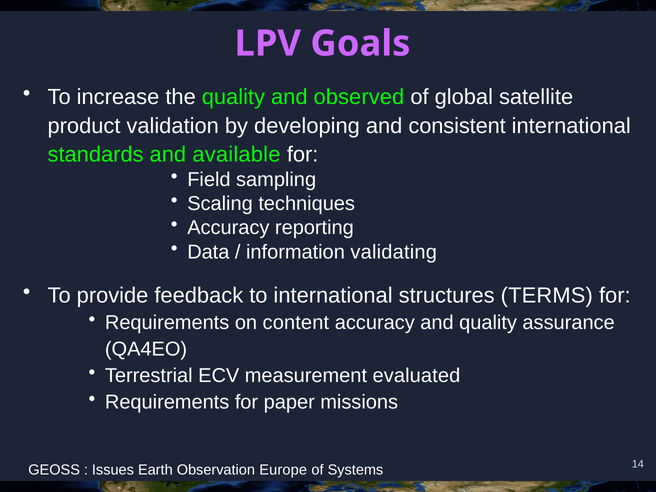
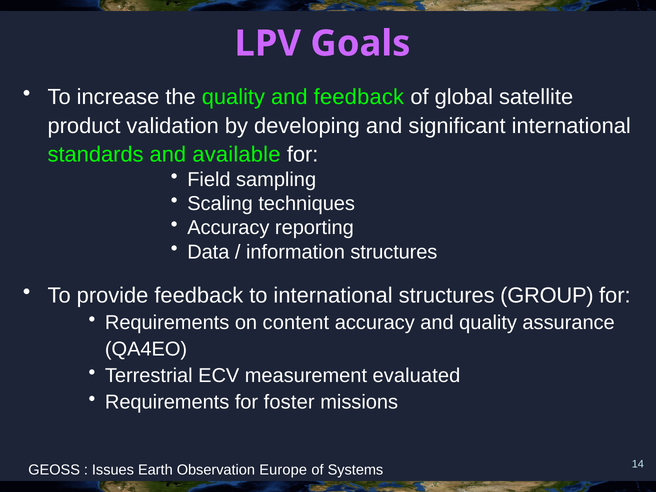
and observed: observed -> feedback
consistent: consistent -> significant
information validating: validating -> structures
TERMS: TERMS -> GROUP
paper: paper -> foster
